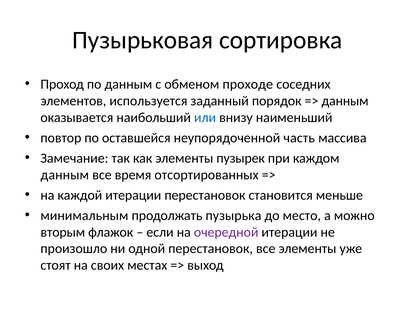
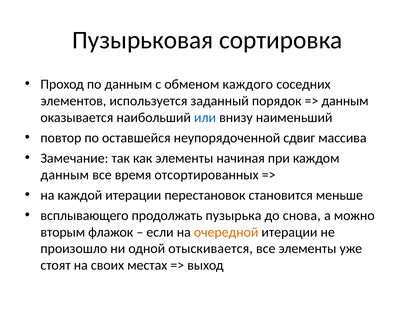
проходе: проходе -> каждого
часть: часть -> сдвиг
пузырек: пузырек -> начиная
минимальным: минимальным -> всплывающего
место: место -> снова
очередной colour: purple -> orange
одной перестановок: перестановок -> отыскивается
